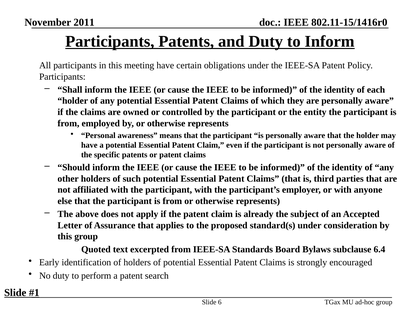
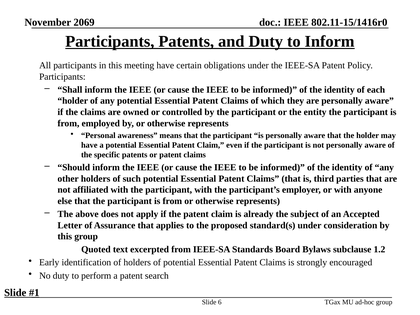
2011: 2011 -> 2069
6.4: 6.4 -> 1.2
